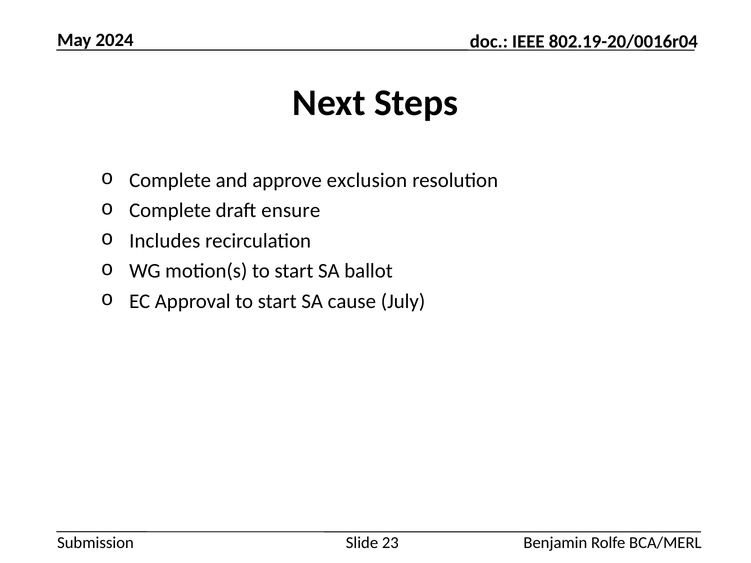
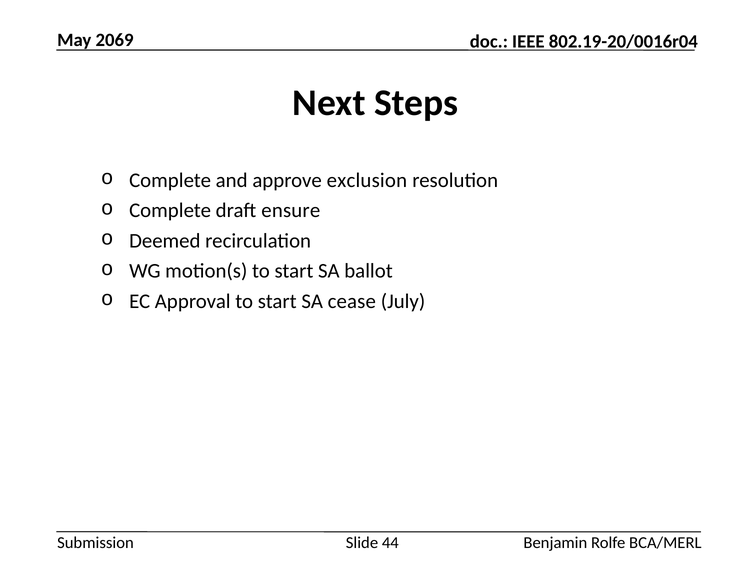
2024: 2024 -> 2069
Includes: Includes -> Deemed
cause: cause -> cease
23: 23 -> 44
